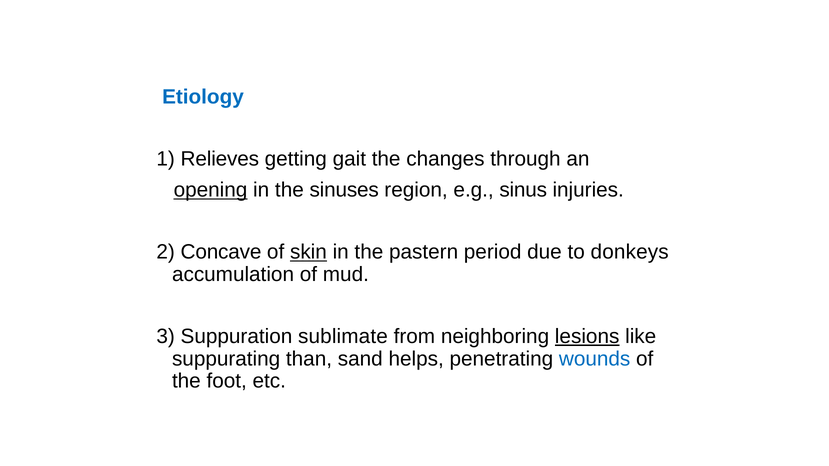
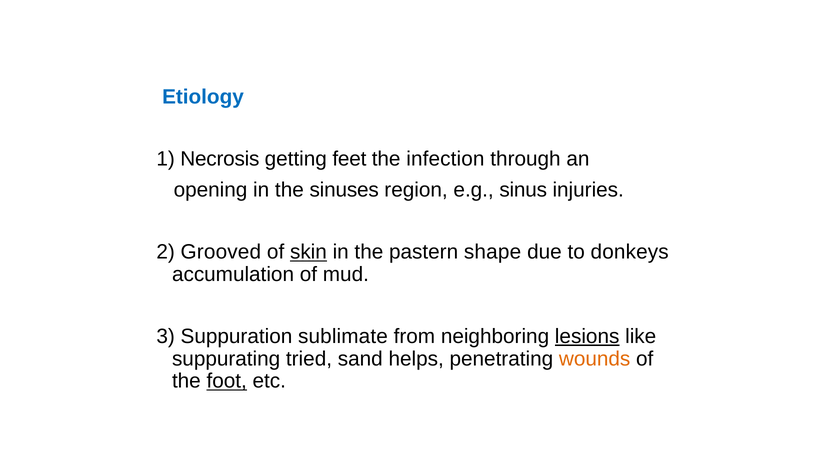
Relieves: Relieves -> Necrosis
gait: gait -> feet
changes: changes -> infection
opening underline: present -> none
Concave: Concave -> Grooved
period: period -> shape
than: than -> tried
wounds colour: blue -> orange
foot underline: none -> present
